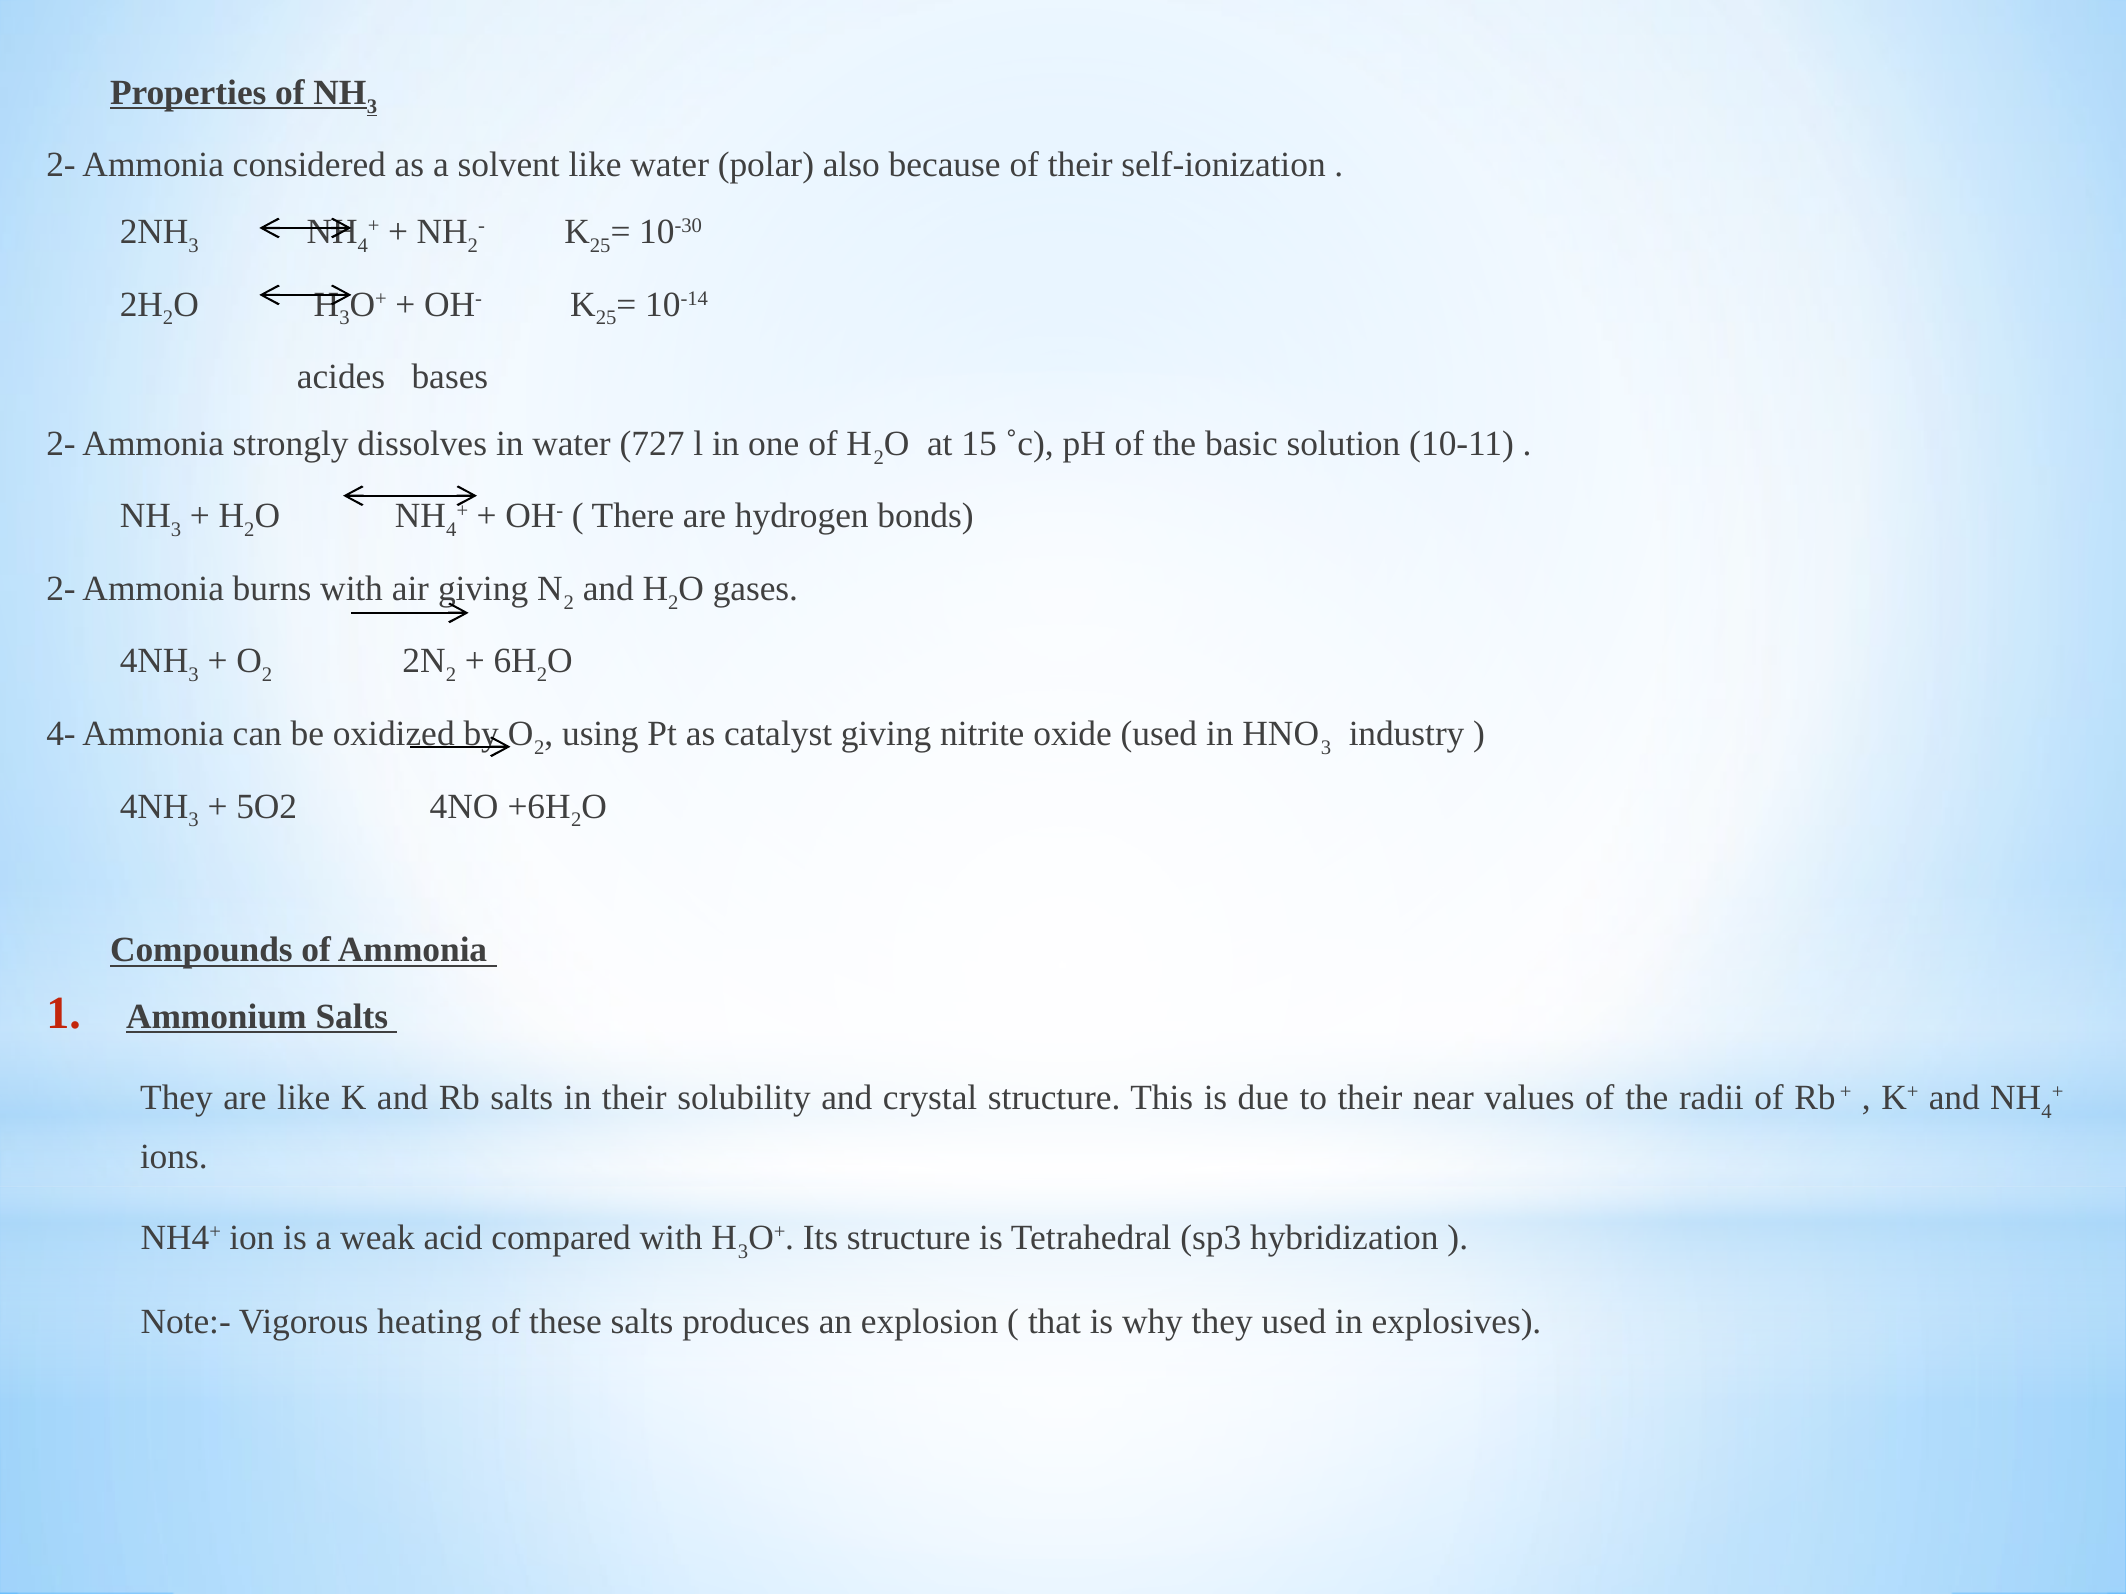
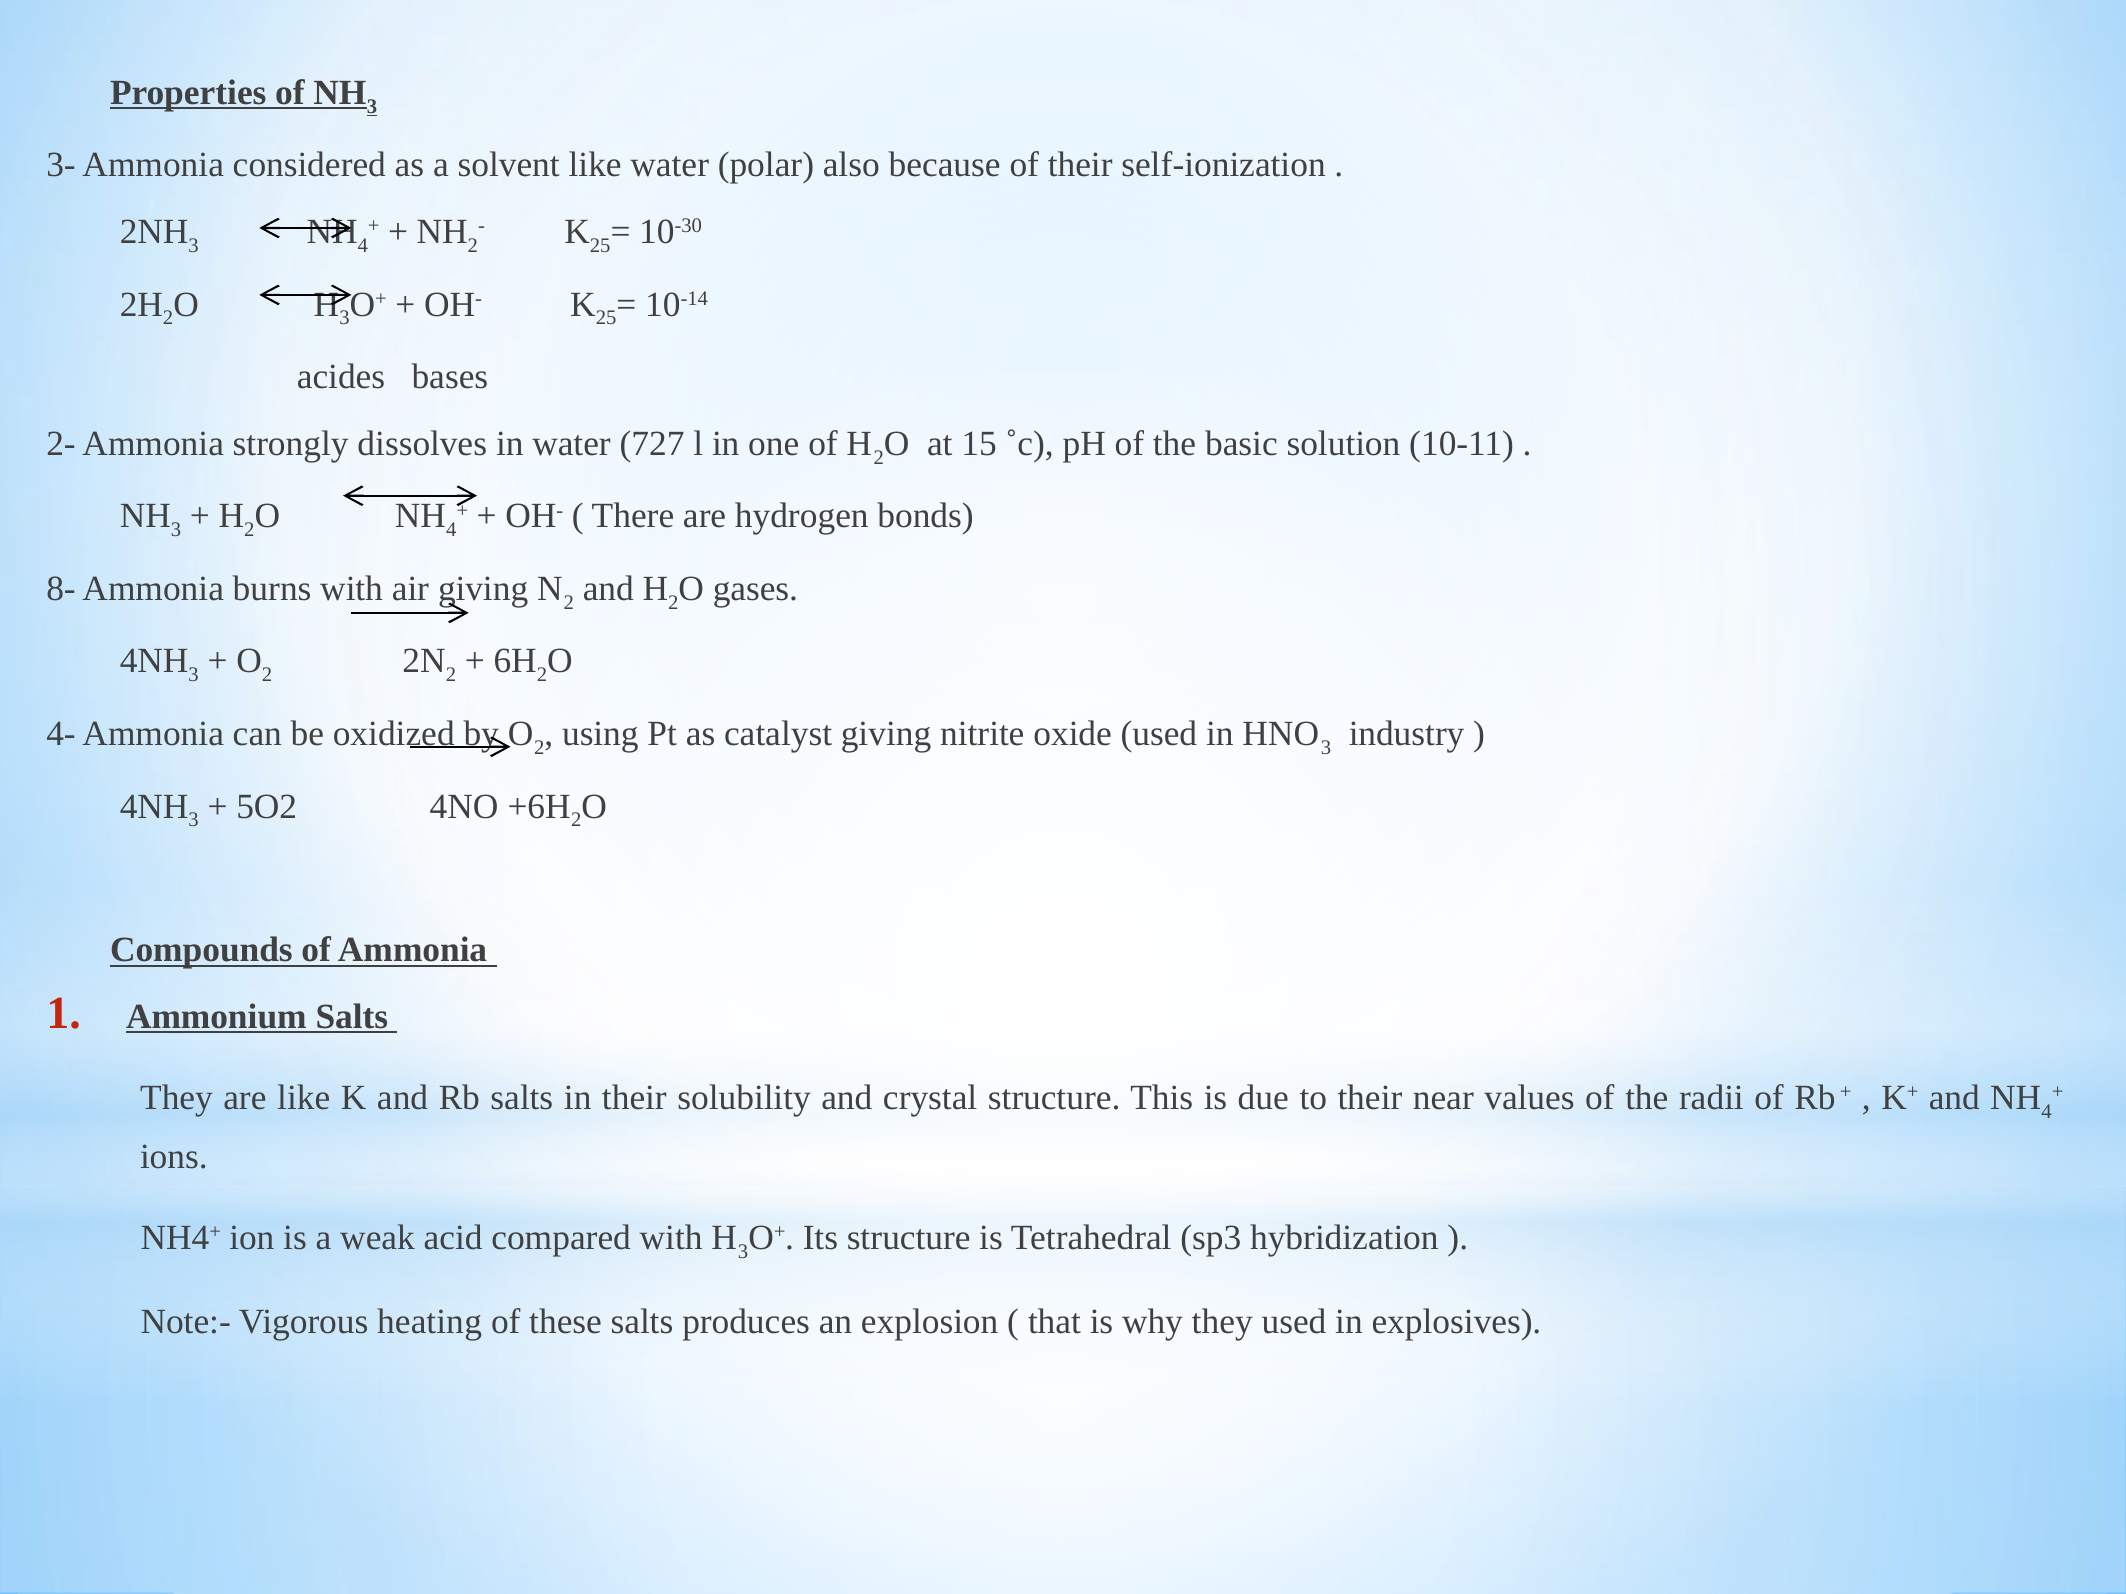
2- at (61, 165): 2- -> 3-
2- at (61, 589): 2- -> 8-
